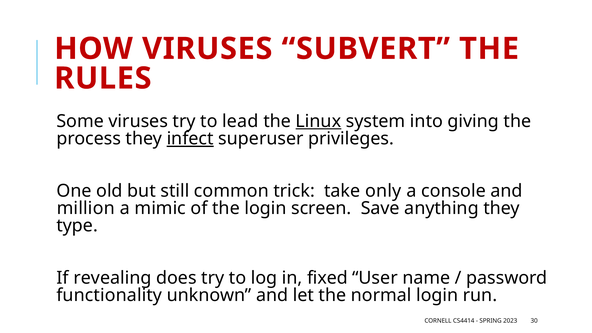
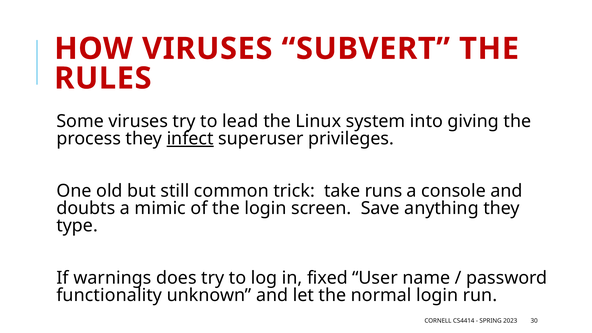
Linux underline: present -> none
only: only -> runs
million: million -> doubts
revealing: revealing -> warnings
